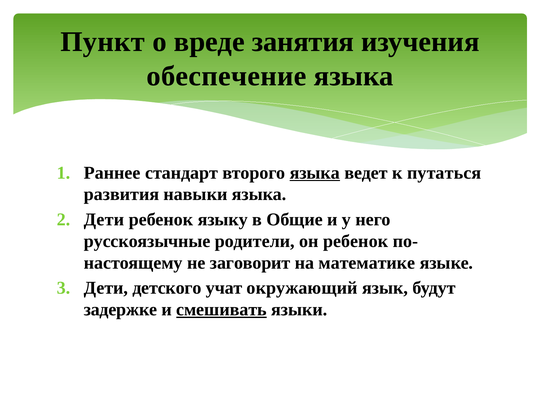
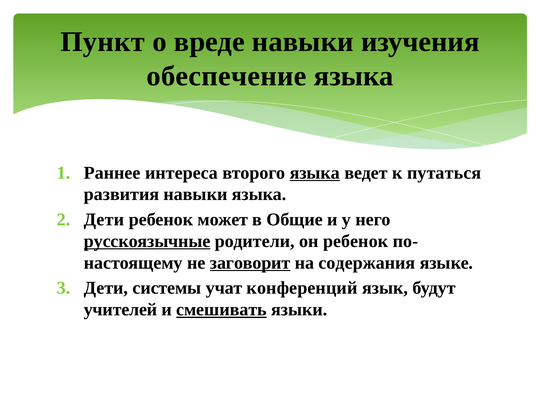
вреде занятия: занятия -> навыки
стандарт: стандарт -> интереса
языку: языку -> может
русскоязычные underline: none -> present
заговорит underline: none -> present
математике: математике -> содержания
детского: детского -> системы
окружающий: окружающий -> конференций
задержке: задержке -> учителей
